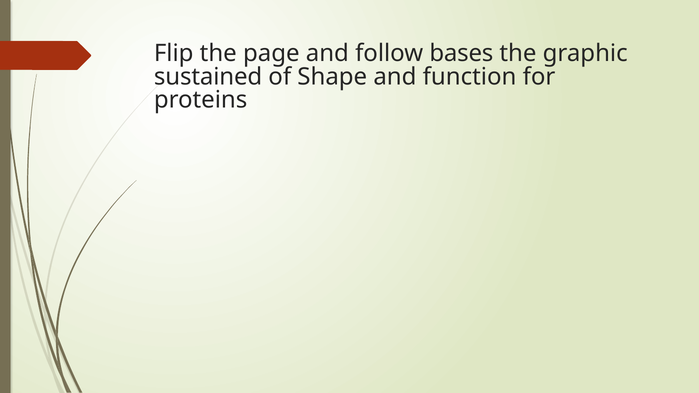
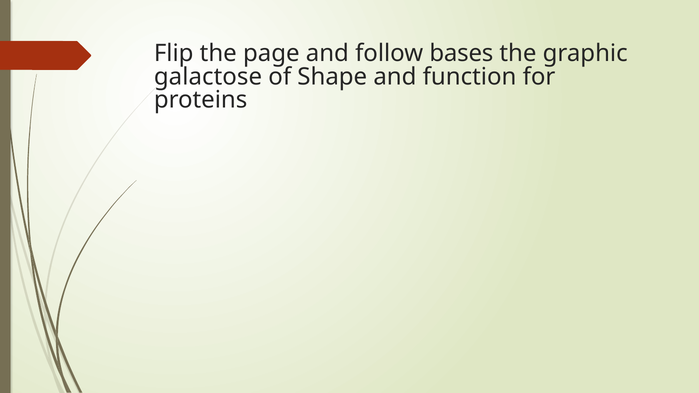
sustained: sustained -> galactose
